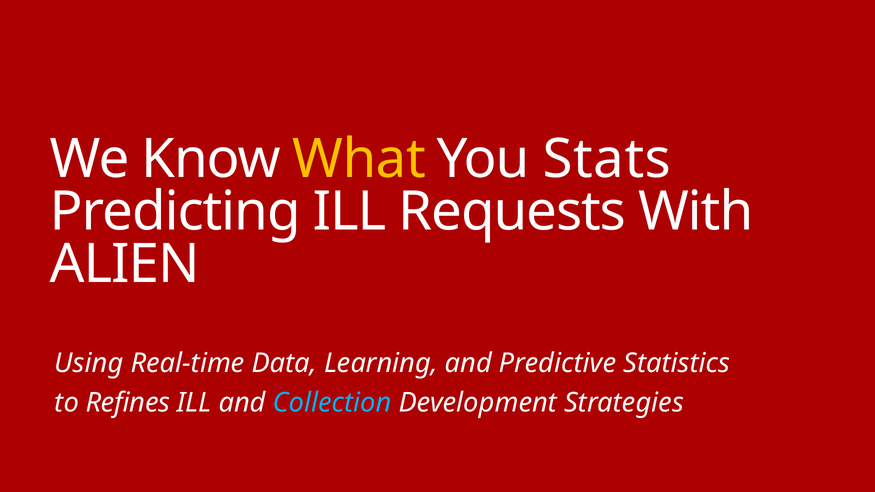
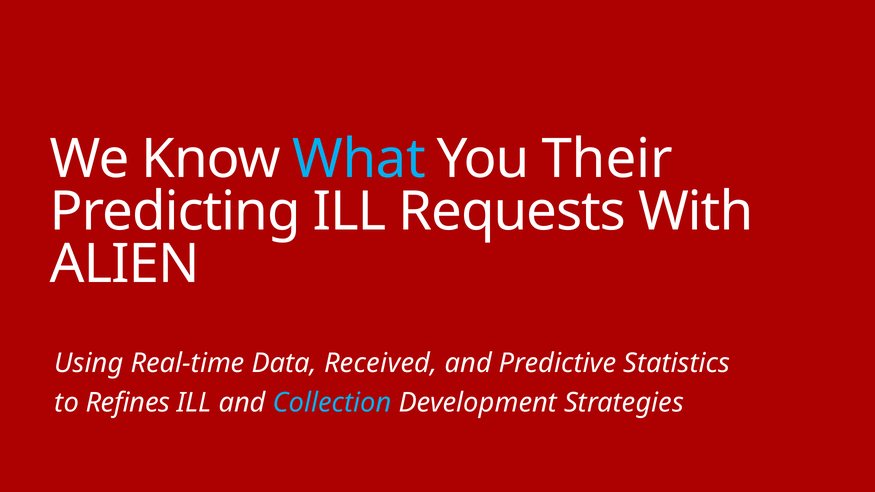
What colour: yellow -> light blue
Stats: Stats -> Their
Learning: Learning -> Received
